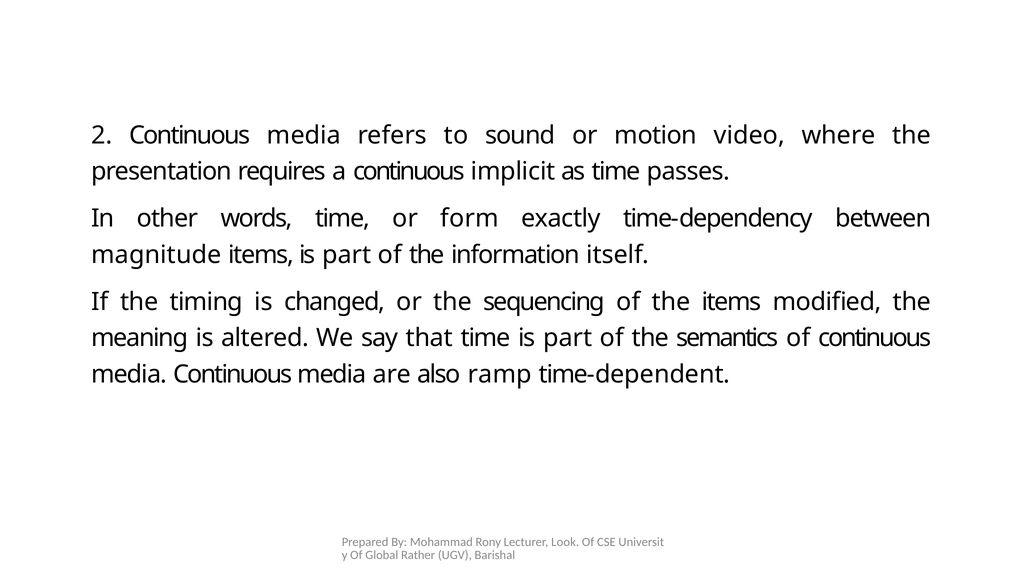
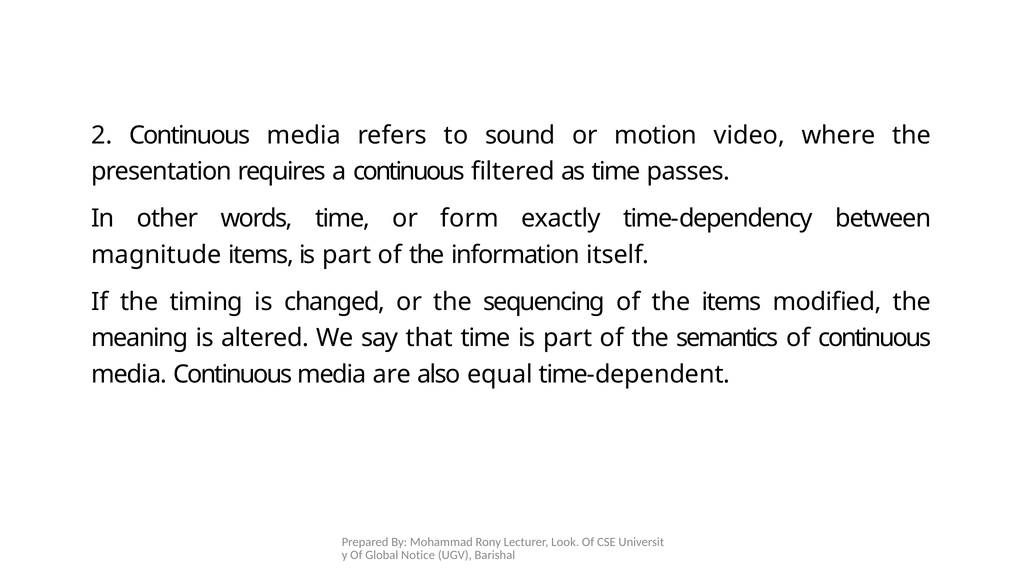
implicit: implicit -> filtered
ramp: ramp -> equal
Rather: Rather -> Notice
